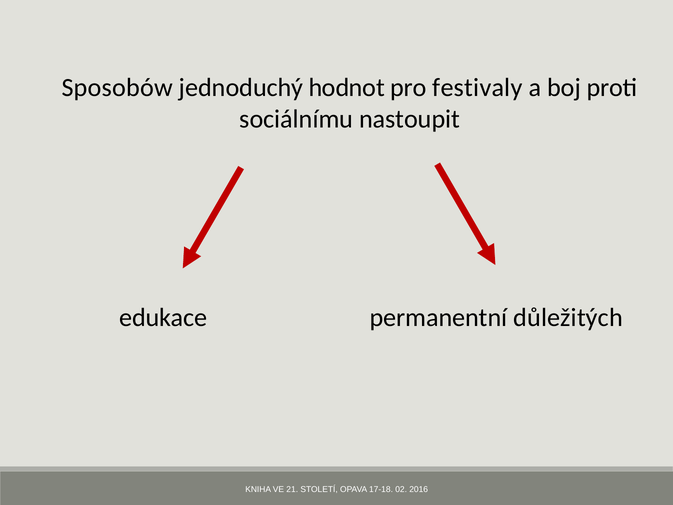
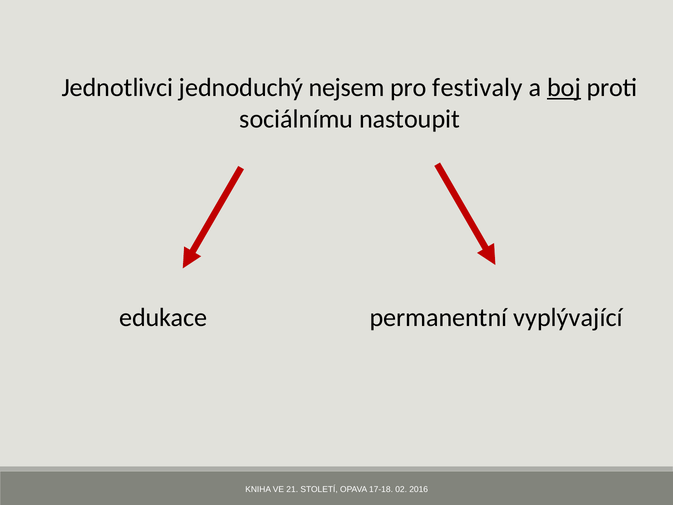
Sposobów: Sposobów -> Jednotlivci
hodnot: hodnot -> nejsem
boj underline: none -> present
důležitých: důležitých -> vyplývající
